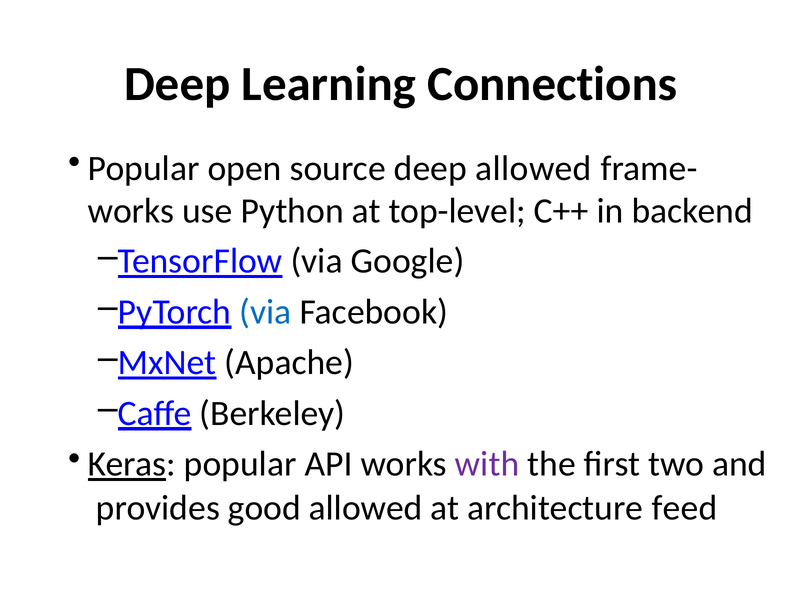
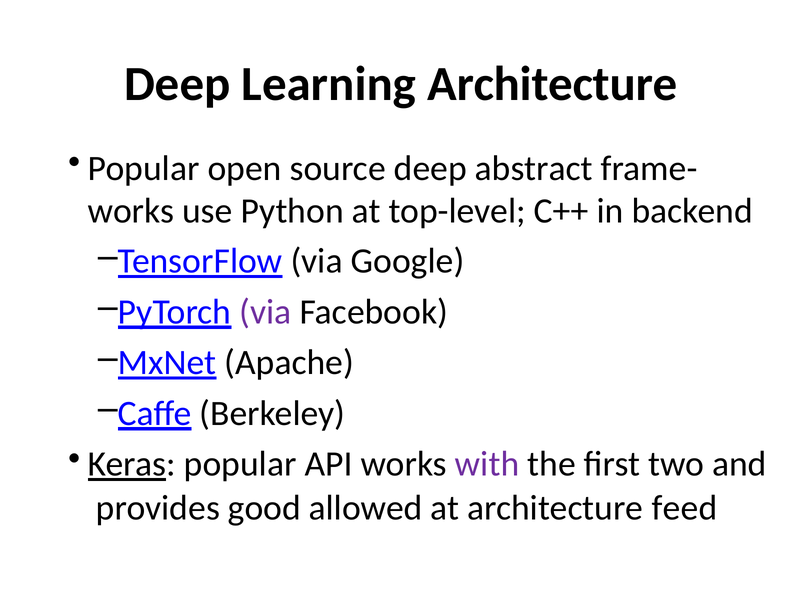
Learning Connections: Connections -> Architecture
deep allowed: allowed -> abstract
via at (265, 312) colour: blue -> purple
